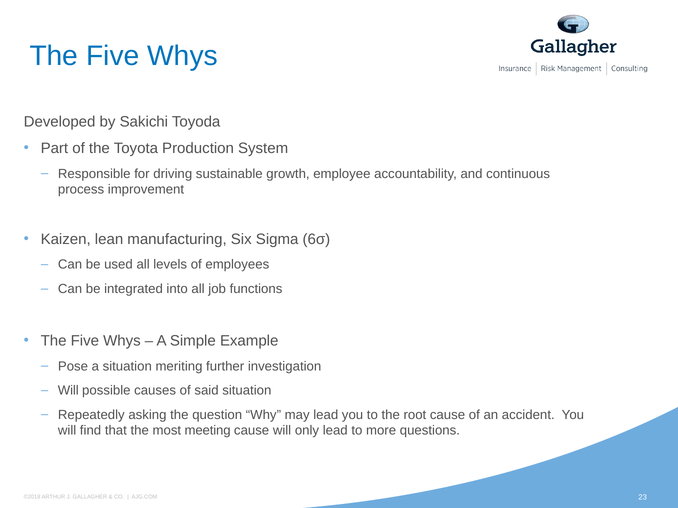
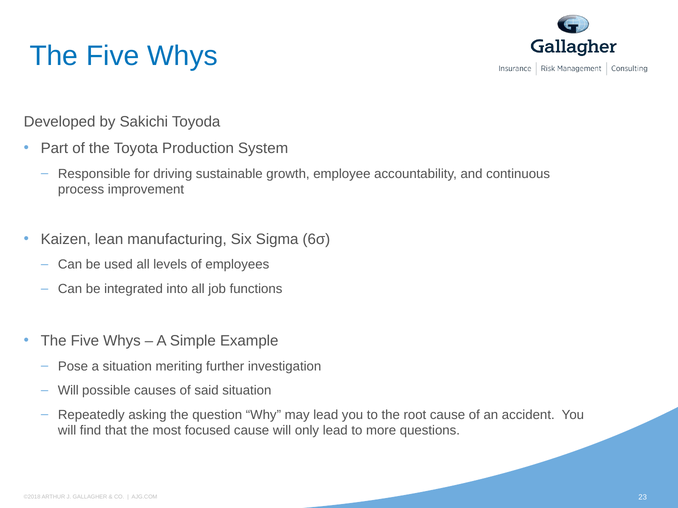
meeting: meeting -> focused
